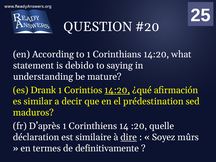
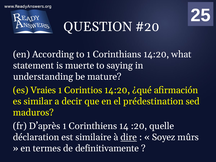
debido: debido -> muerte
Drank: Drank -> Vraies
14:20 at (117, 90) underline: present -> none
